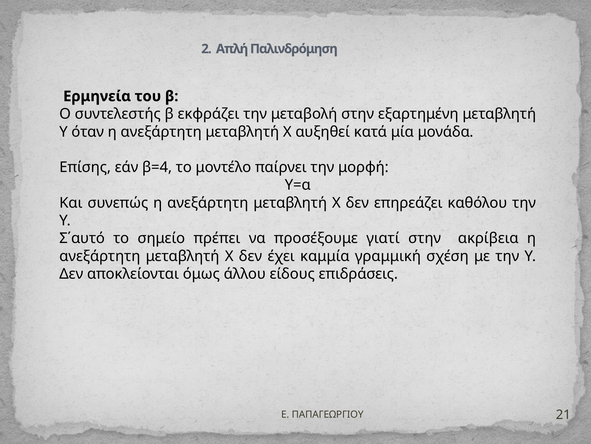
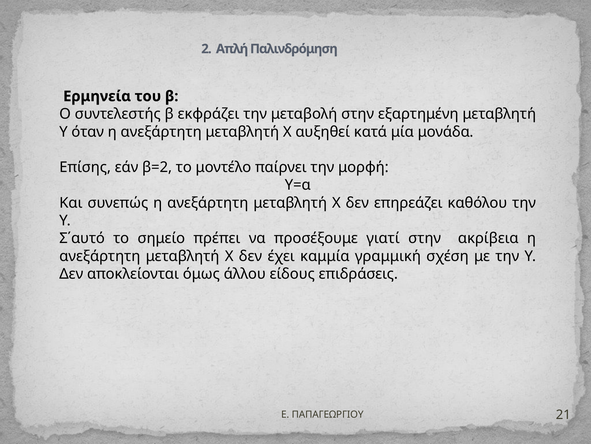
β=4: β=4 -> β=2
